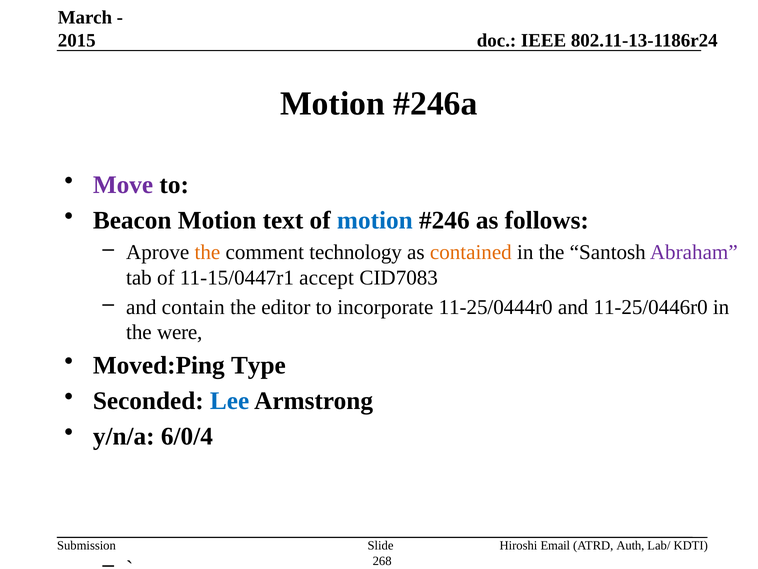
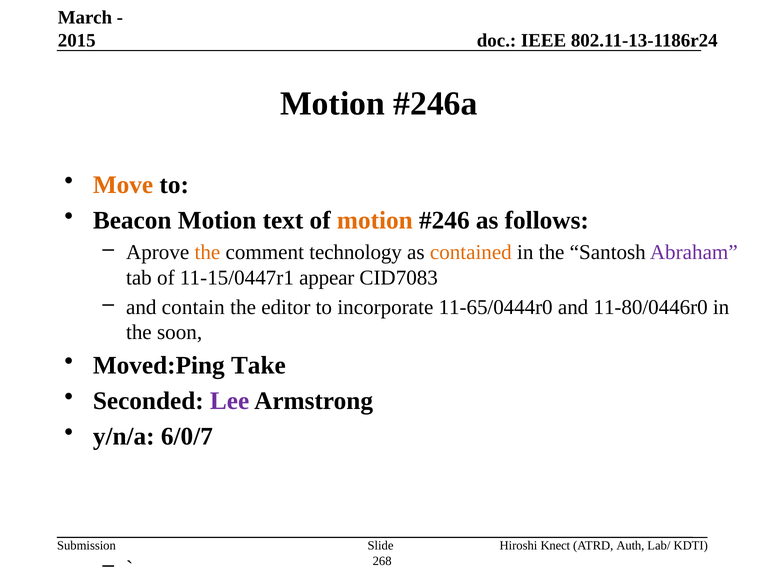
Move colour: purple -> orange
motion at (375, 220) colour: blue -> orange
accept: accept -> appear
11-25/0444r0: 11-25/0444r0 -> 11-65/0444r0
11-25/0446r0: 11-25/0446r0 -> 11-80/0446r0
were: were -> soon
Type: Type -> Take
Lee colour: blue -> purple
6/0/4: 6/0/4 -> 6/0/7
Email: Email -> Knect
